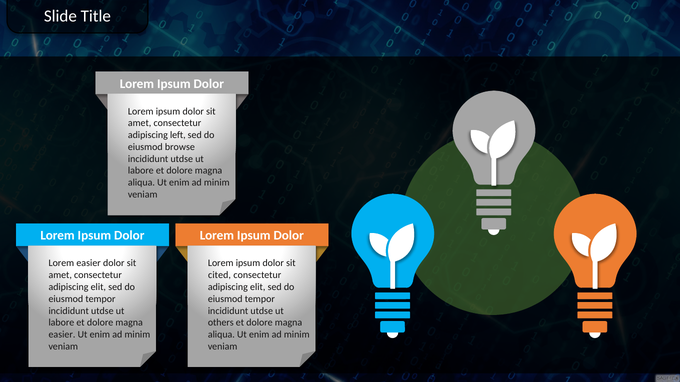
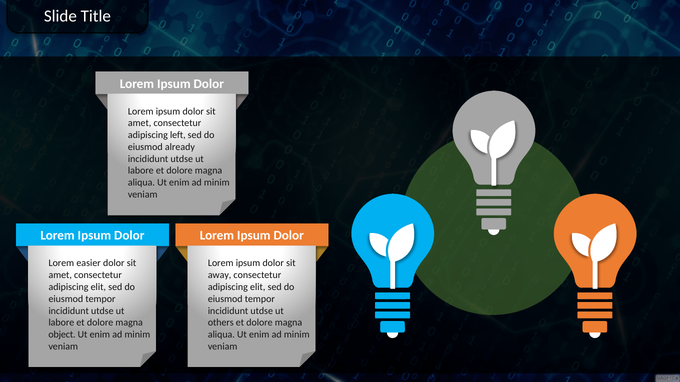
browse: browse -> already
cited: cited -> away
easier at (62, 335): easier -> object
